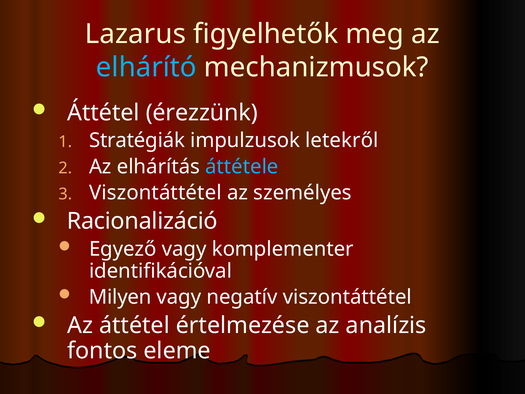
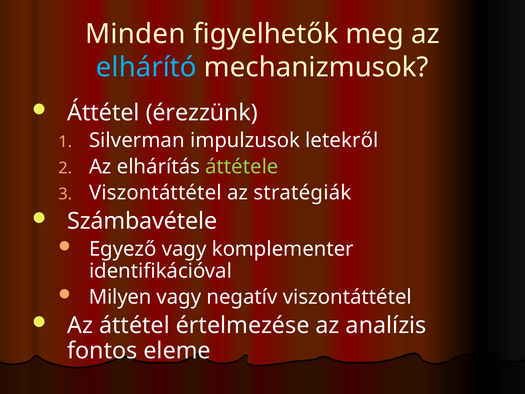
Lazarus: Lazarus -> Minden
Stratégiák: Stratégiák -> Silverman
áttétele colour: light blue -> light green
személyes: személyes -> stratégiák
Racionalizáció: Racionalizáció -> Számbavétele
